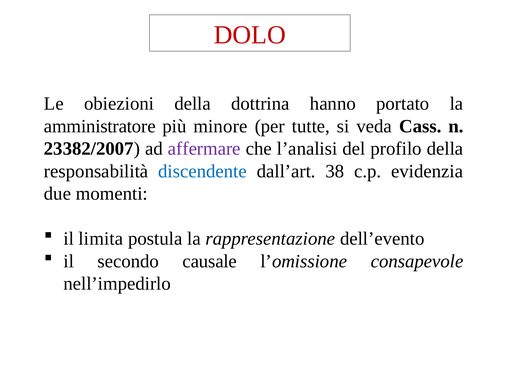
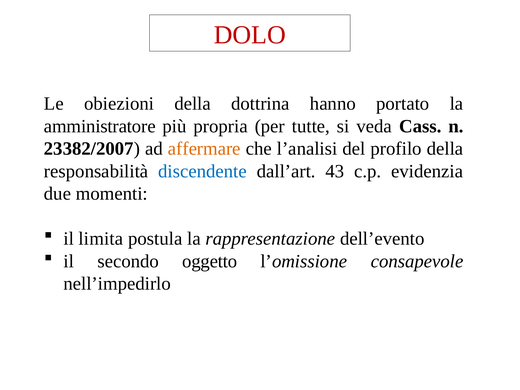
minore: minore -> propria
affermare colour: purple -> orange
38: 38 -> 43
causale: causale -> oggetto
